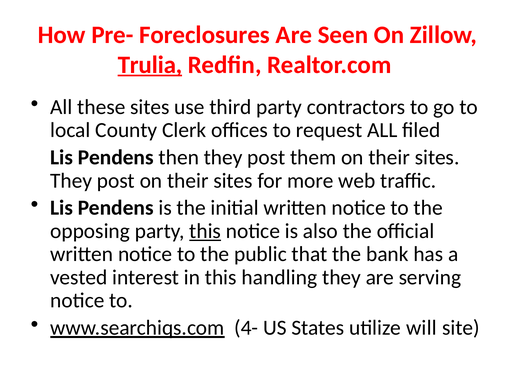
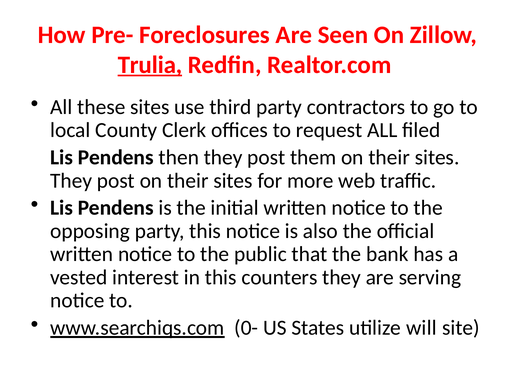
this at (205, 231) underline: present -> none
handling: handling -> counters
4-: 4- -> 0-
